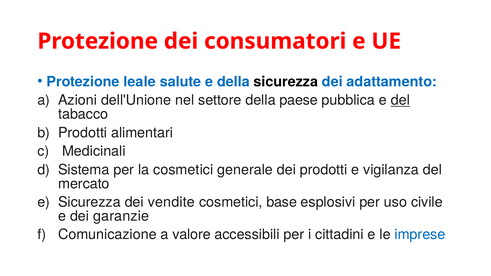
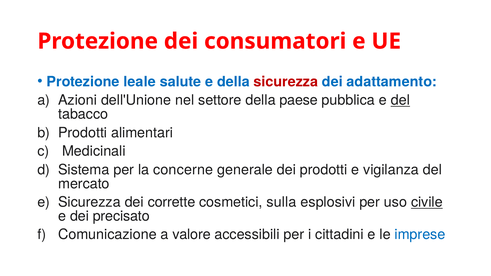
sicurezza at (286, 82) colour: black -> red
la cosmetici: cosmetici -> concerne
vendite: vendite -> corrette
base: base -> sulla
civile underline: none -> present
garanzie: garanzie -> precisato
